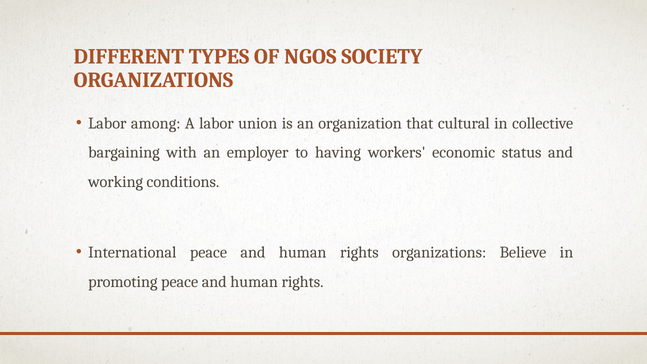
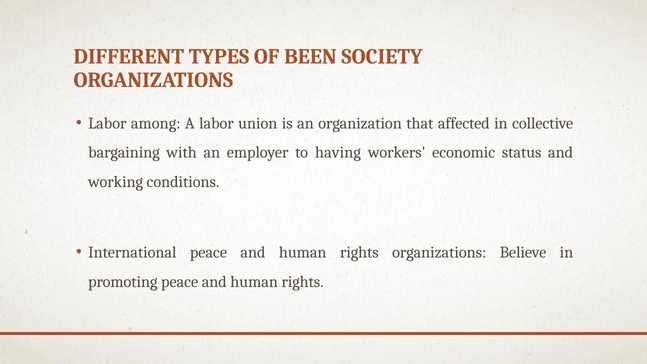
NGOS: NGOS -> BEEN
cultural: cultural -> affected
